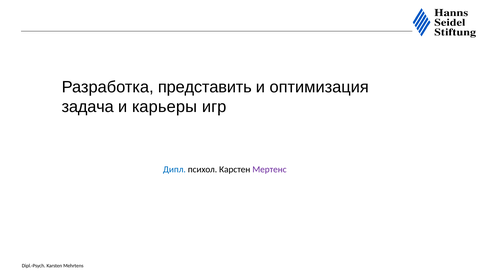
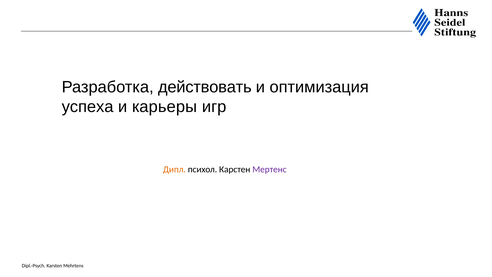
представить: представить -> действовать
задача: задача -> успеха
Дипл colour: blue -> orange
